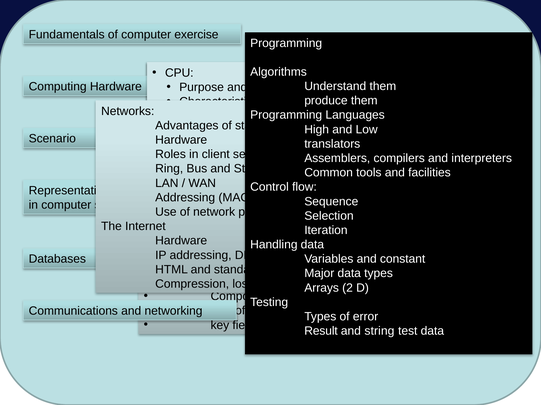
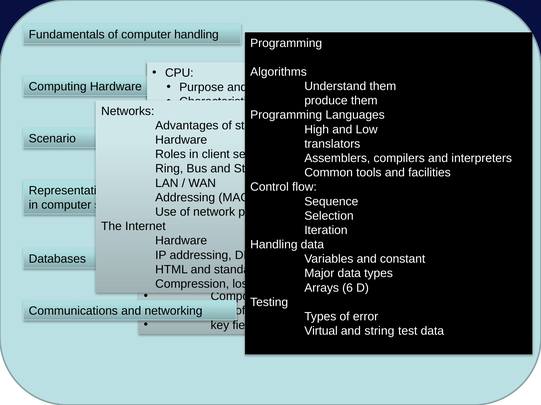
computer exercise: exercise -> handling
2: 2 -> 6
Result at (321, 332): Result -> Virtual
